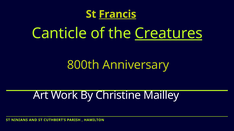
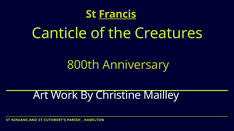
Creatures underline: present -> none
